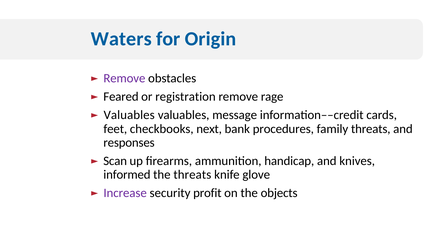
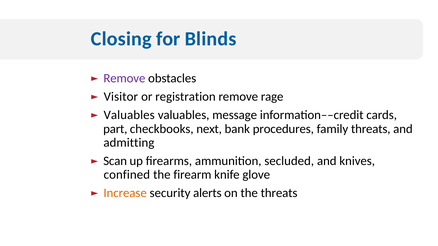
Waters: Waters -> Closing
Origin: Origin -> Blinds
Feared: Feared -> Visitor
feet: feet -> part
responses: responses -> admitting
handicap: handicap -> secluded
informed: informed -> confined
the threats: threats -> firearm
Increase colour: purple -> orange
profit: profit -> alerts
the objects: objects -> threats
